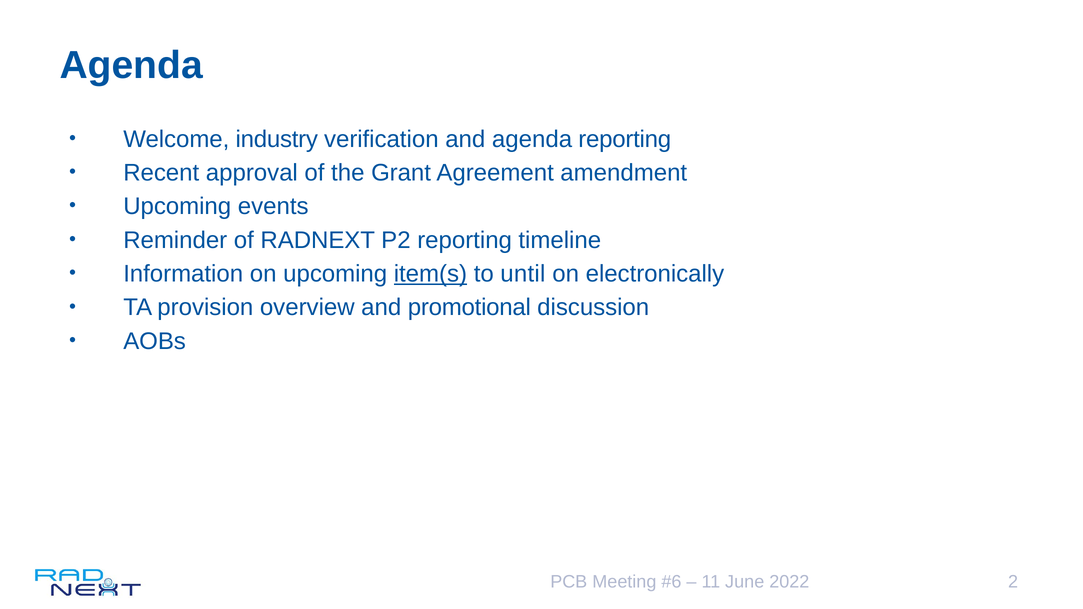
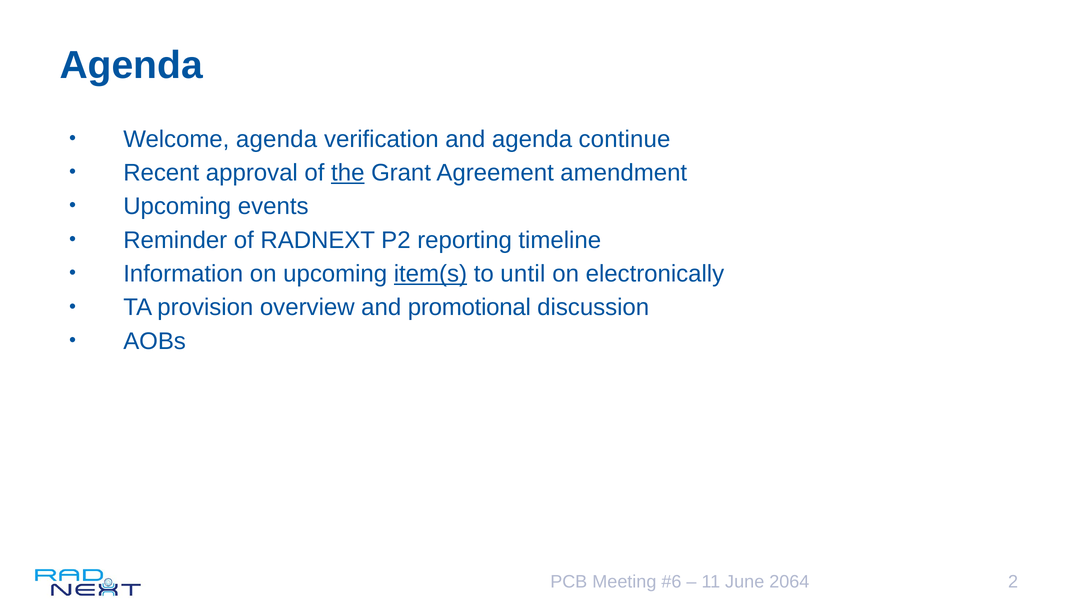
Welcome industry: industry -> agenda
agenda reporting: reporting -> continue
the underline: none -> present
2022: 2022 -> 2064
